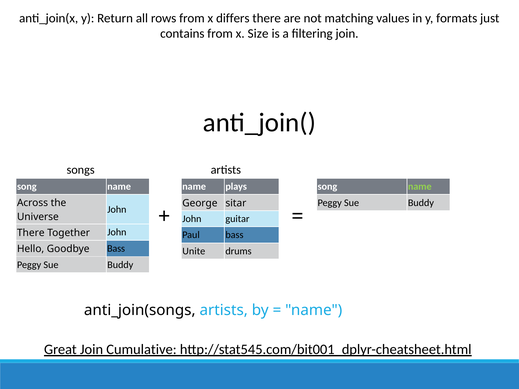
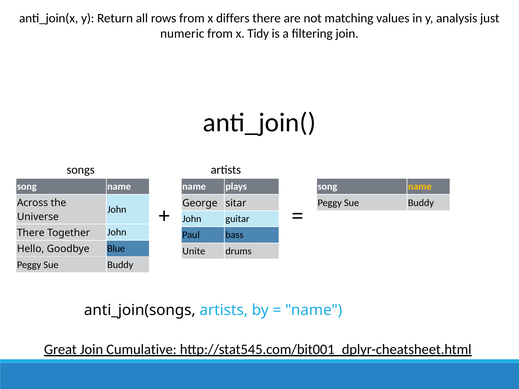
formats: formats -> analysis
contains: contains -> numeric
Size: Size -> Tidy
name at (420, 187) colour: light green -> yellow
Goodbye Bass: Bass -> Blue
